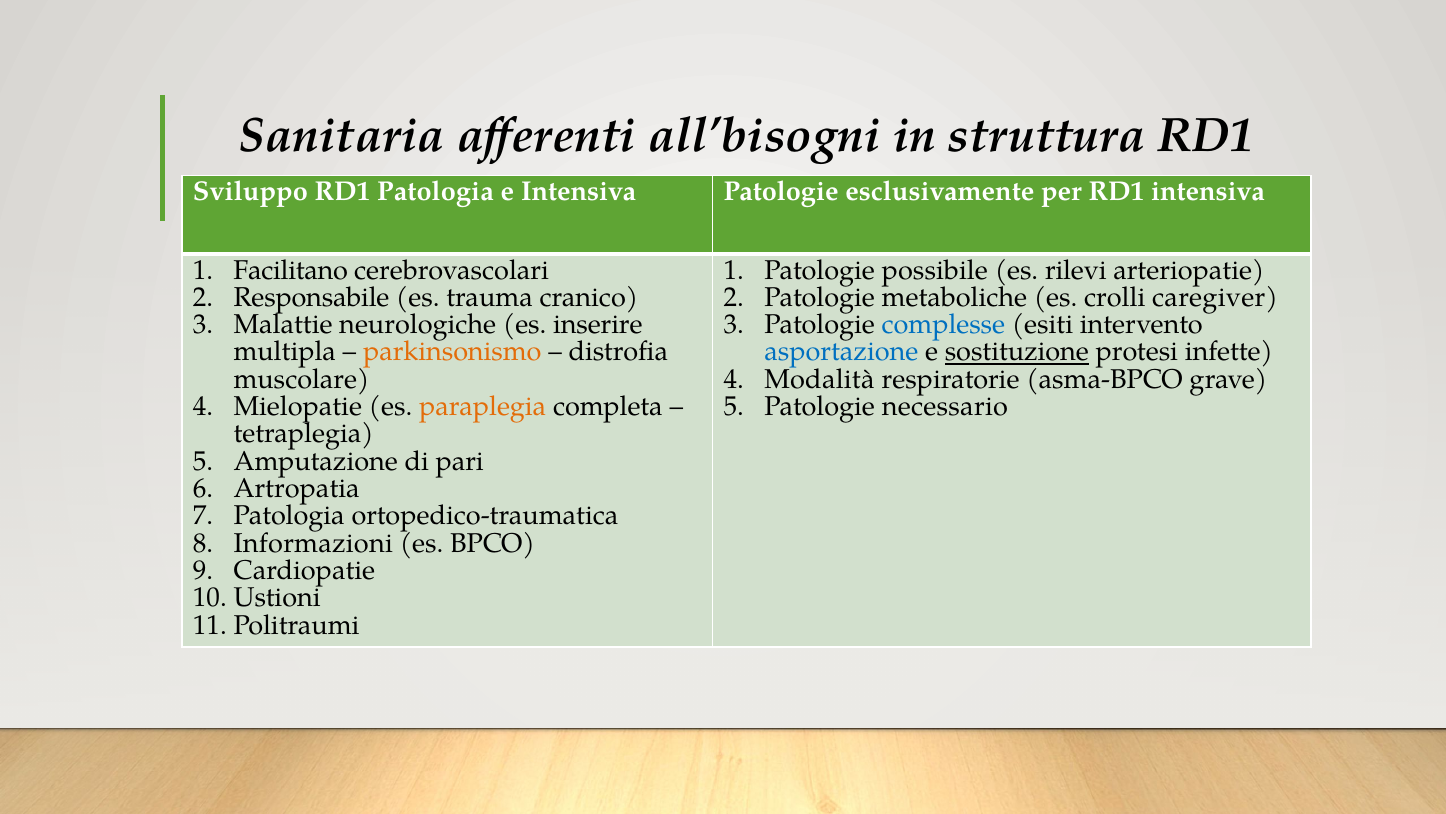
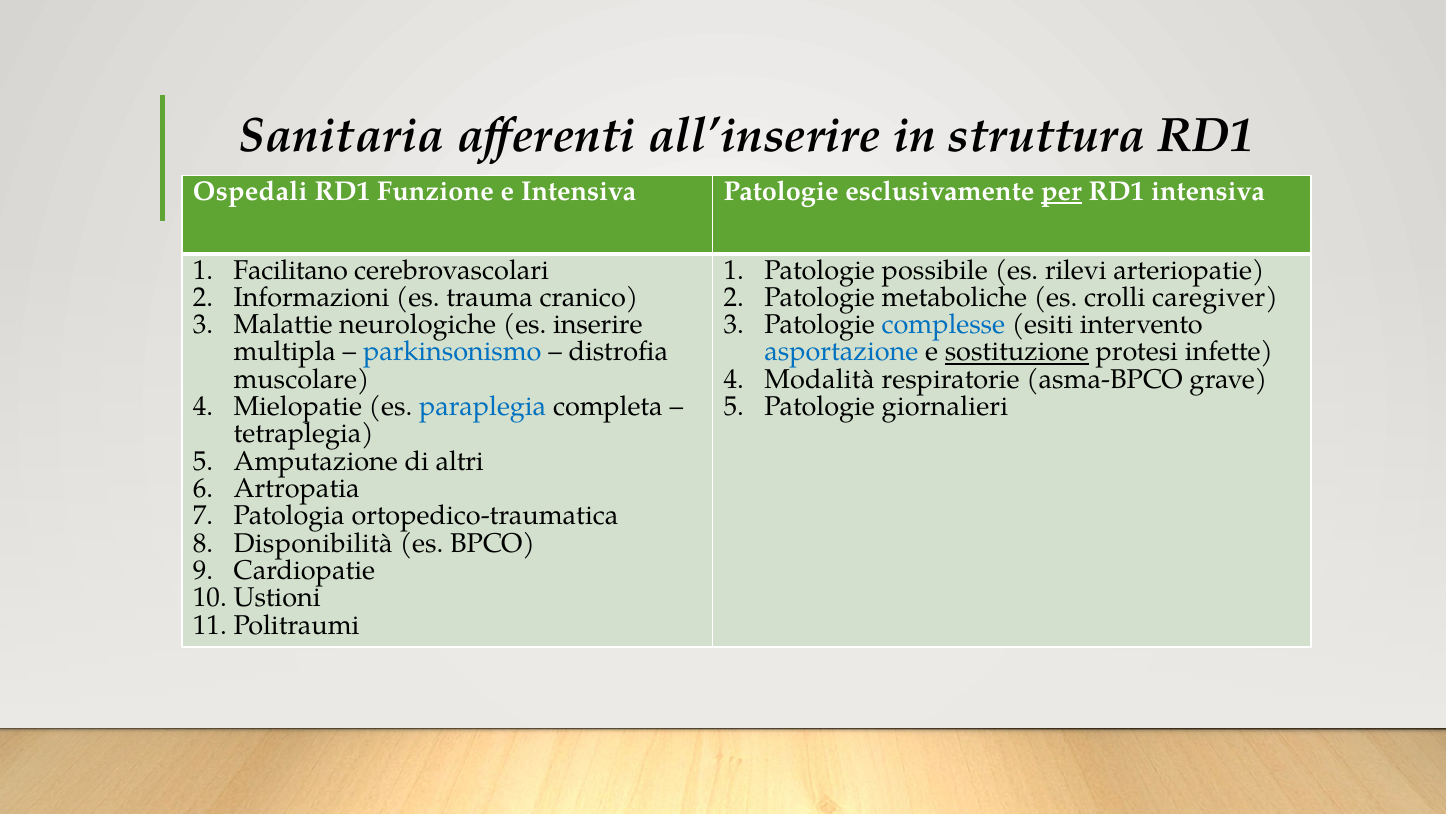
all’bisogni: all’bisogni -> all’inserire
Sviluppo: Sviluppo -> Ospedali
RD1 Patologia: Patologia -> Funzione
per underline: none -> present
Responsabile: Responsabile -> Informazioni
parkinsonismo colour: orange -> blue
paraplegia colour: orange -> blue
necessario: necessario -> giornalieri
pari: pari -> altri
Informazioni: Informazioni -> Disponibilità
